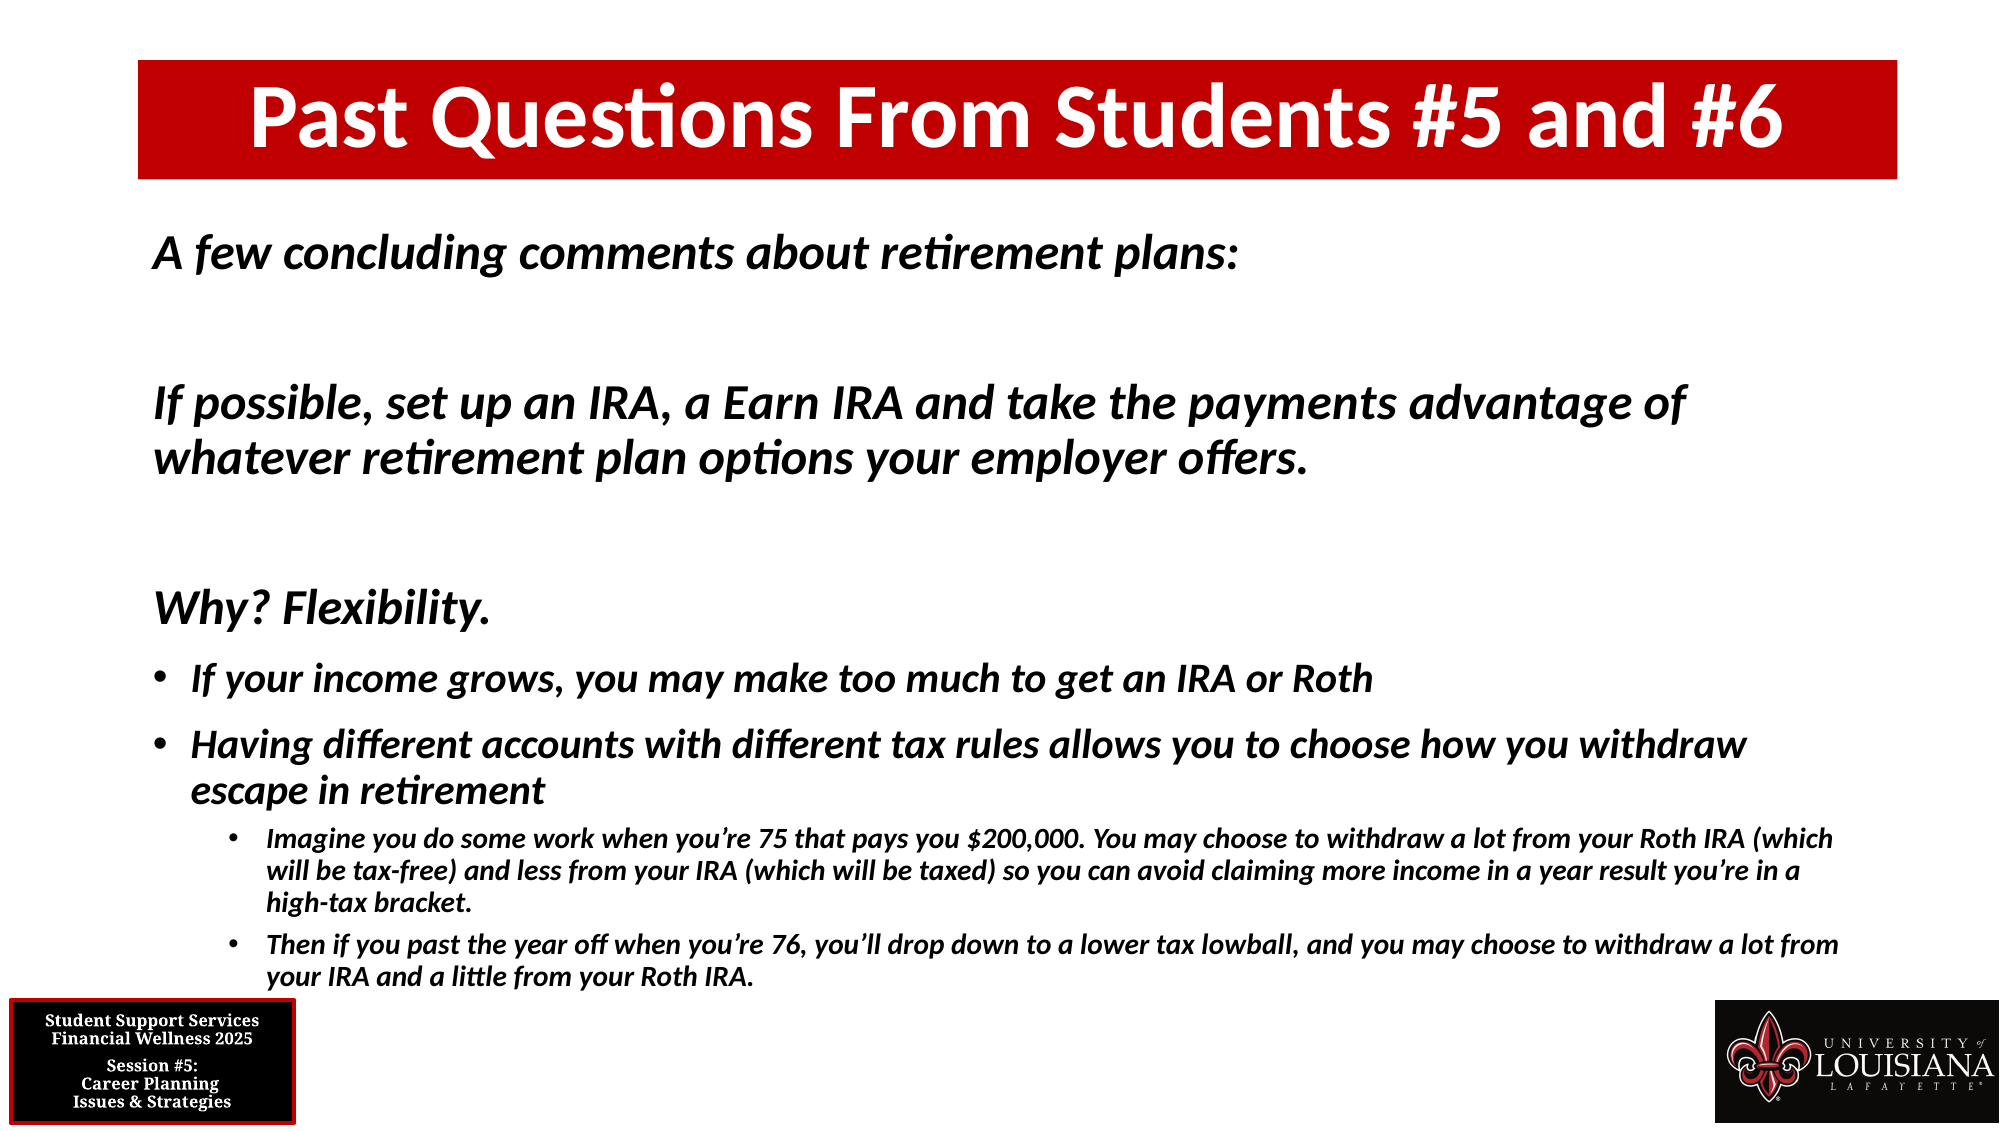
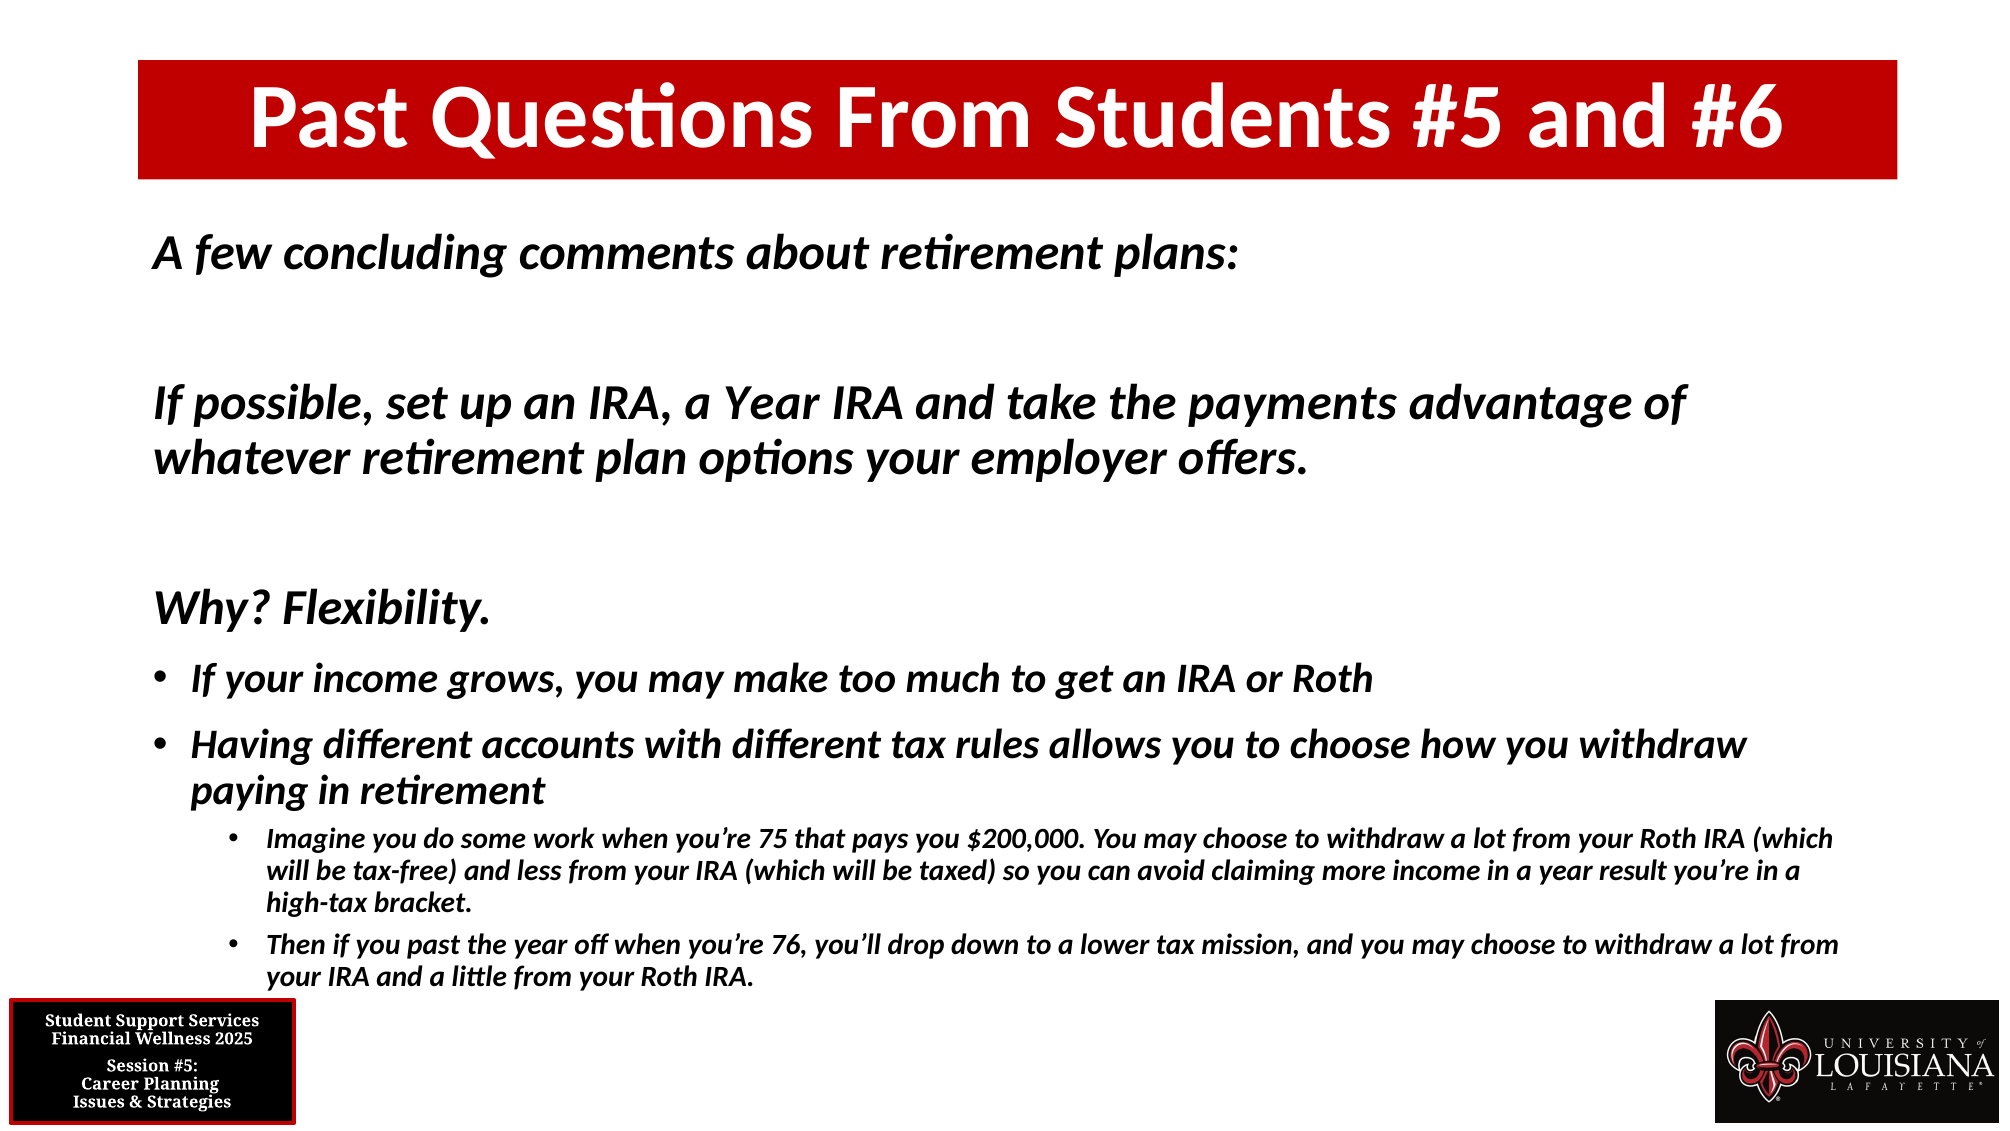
IRA a Earn: Earn -> Year
escape: escape -> paying
lowball: lowball -> mission
